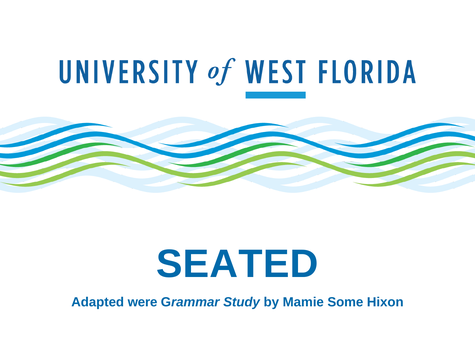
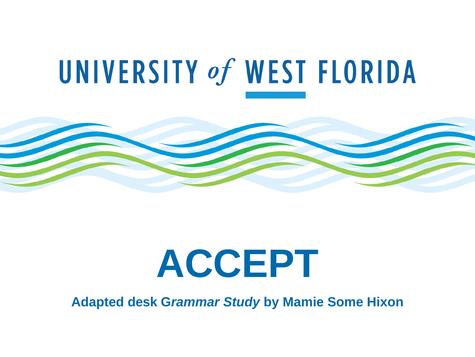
SEATED: SEATED -> ACCEPT
were: were -> desk
